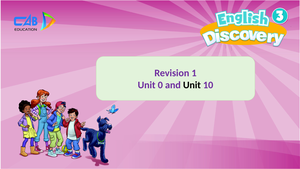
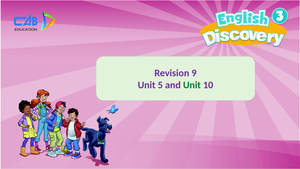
1: 1 -> 9
0: 0 -> 5
Unit at (192, 85) colour: black -> green
